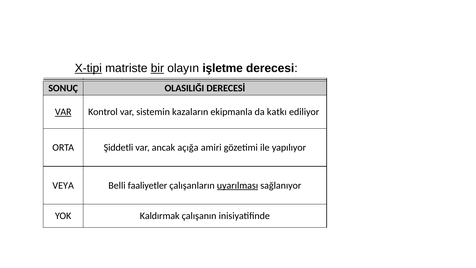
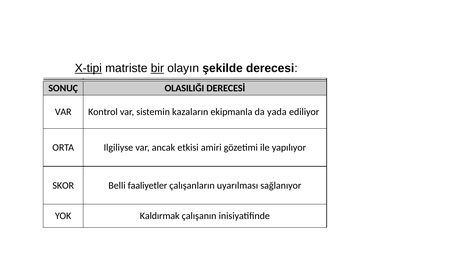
işletme: işletme -> şekilde
VAR at (63, 112) underline: present -> none
katkı: katkı -> yada
Şiddetli: Şiddetli -> Ilgiliyse
açığa: açığa -> etkisi
VEYA: VEYA -> SKOR
uyarılması underline: present -> none
